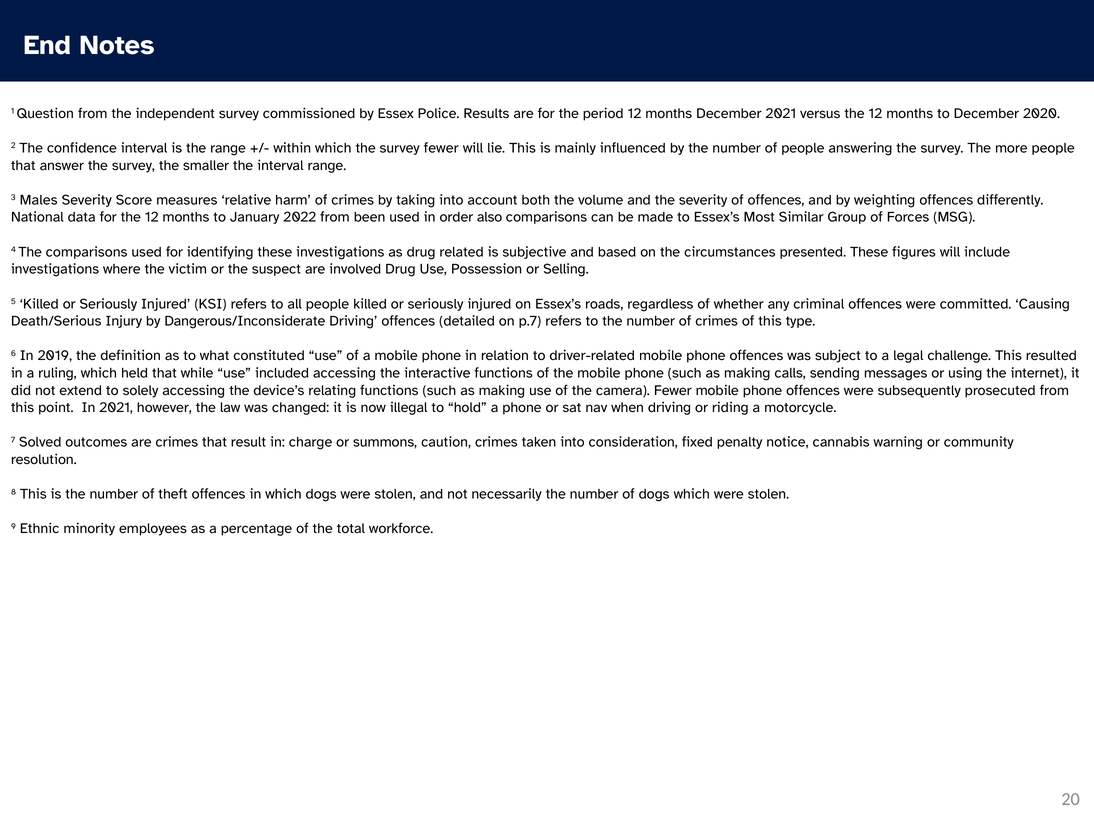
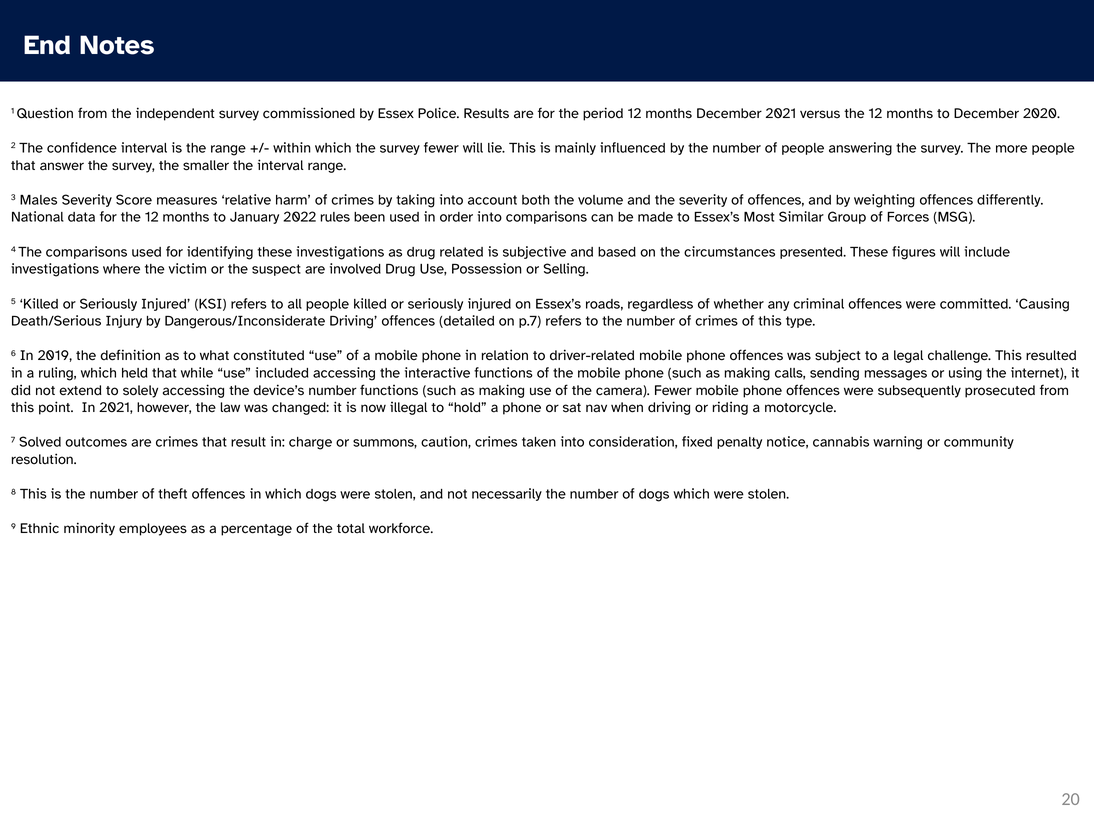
2022 from: from -> rules
order also: also -> into
device’s relating: relating -> number
